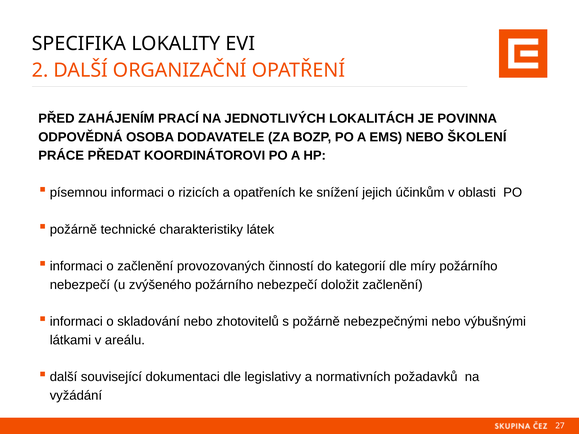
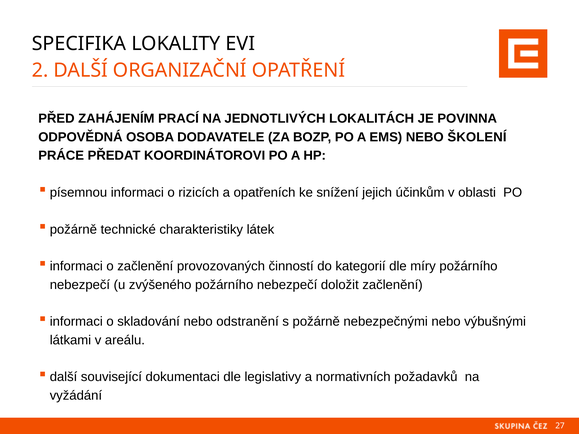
zhotovitelů: zhotovitelů -> odstranění
